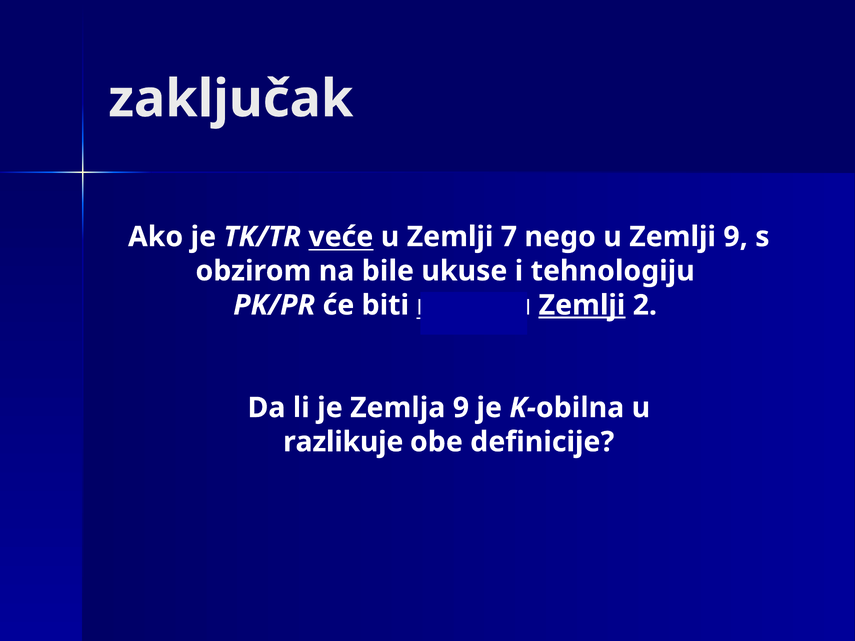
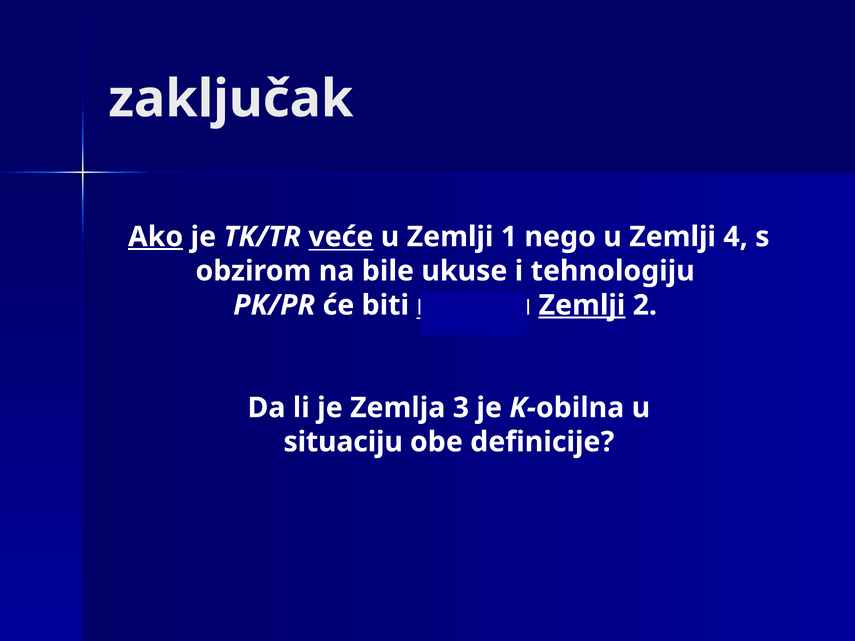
Ako underline: none -> present
7: 7 -> 1
Zemlji 9: 9 -> 4
Zemlja 9: 9 -> 3
razlikuje: razlikuje -> situaciju
